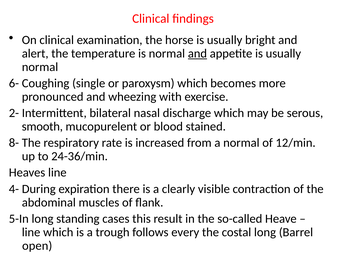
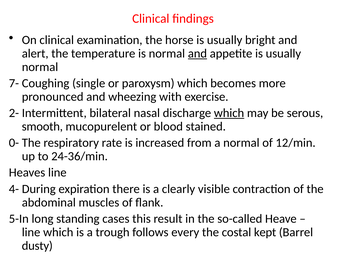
6-: 6- -> 7-
which at (229, 113) underline: none -> present
8-: 8- -> 0-
costal long: long -> kept
open: open -> dusty
